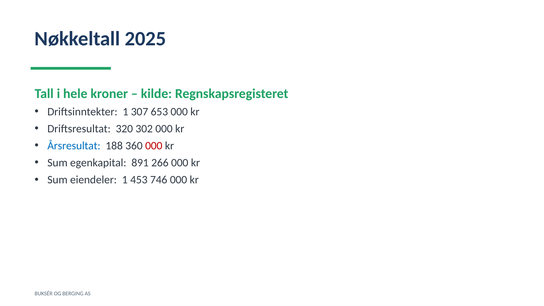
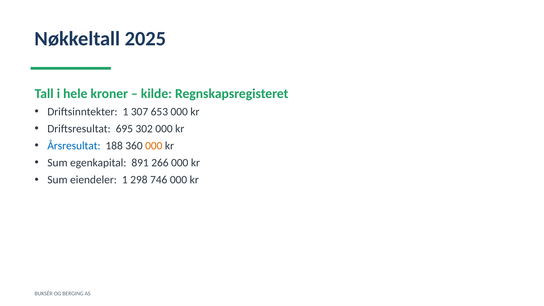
320: 320 -> 695
000 at (154, 146) colour: red -> orange
453: 453 -> 298
